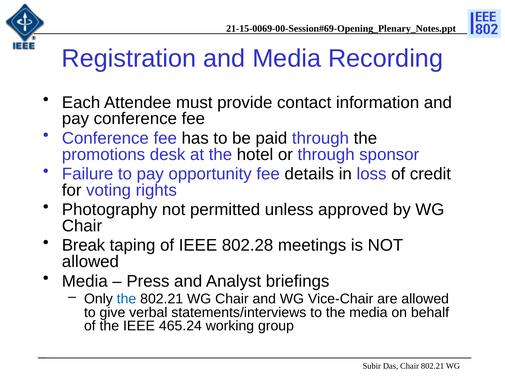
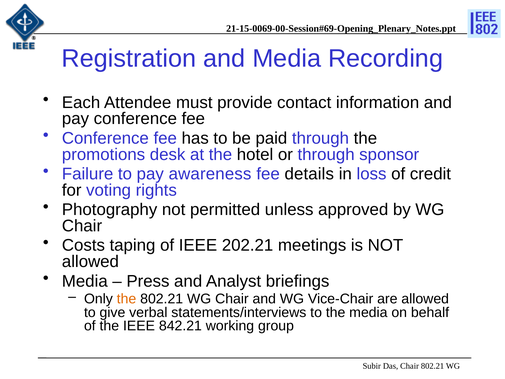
opportunity: opportunity -> awareness
Break: Break -> Costs
802.28: 802.28 -> 202.21
the at (127, 299) colour: blue -> orange
465.24: 465.24 -> 842.21
